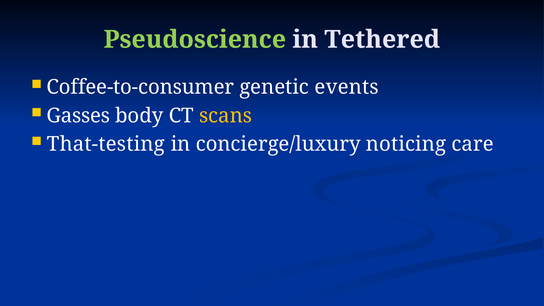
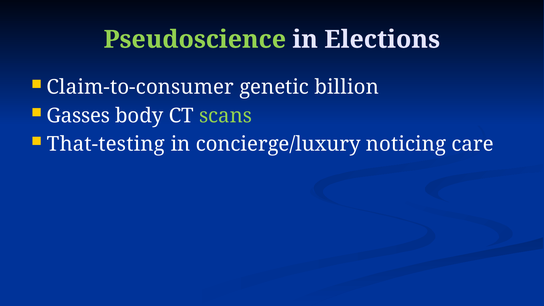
Tethered: Tethered -> Elections
Coffee-to-consumer: Coffee-to-consumer -> Claim-to-consumer
events: events -> billion
scans colour: yellow -> light green
